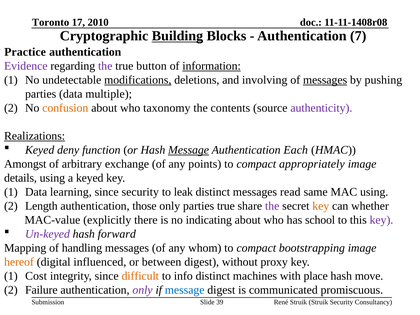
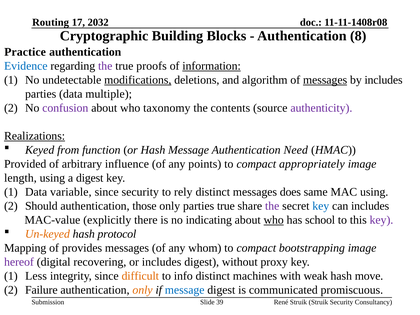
Toronto: Toronto -> Routing
2010: 2010 -> 2032
Building underline: present -> none
7: 7 -> 8
Evidence colour: purple -> blue
button: button -> proofs
involving: involving -> algorithm
by pushing: pushing -> includes
confusion colour: orange -> purple
deny: deny -> from
Message at (189, 150) underline: present -> none
Each: Each -> Need
Amongst: Amongst -> Provided
exchange: exchange -> influence
details: details -> length
a keyed: keyed -> digest
learning: learning -> variable
leak: leak -> rely
read: read -> does
Length: Length -> Should
key at (321, 206) colour: orange -> blue
can whether: whether -> includes
who at (274, 220) underline: none -> present
Un-keyed colour: purple -> orange
forward: forward -> protocol
handling: handling -> provides
hereof colour: orange -> purple
influenced: influenced -> recovering
or between: between -> includes
Cost: Cost -> Less
place: place -> weak
only at (143, 290) colour: purple -> orange
